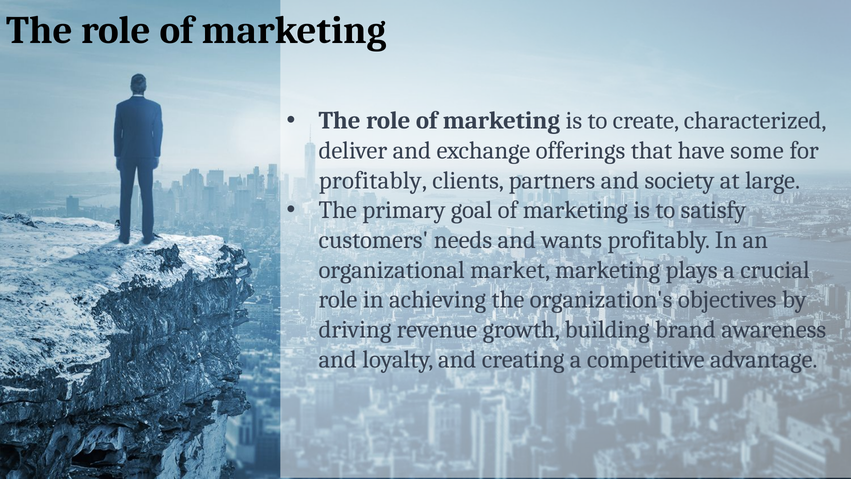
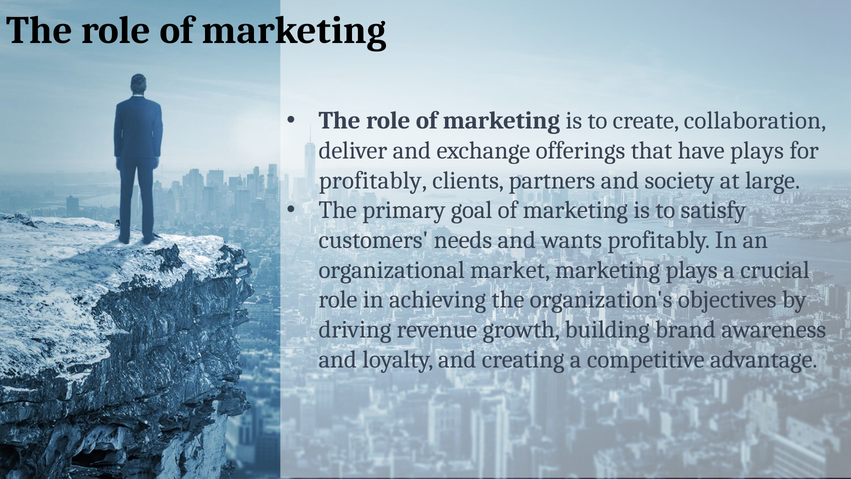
characterized: characterized -> collaboration
have some: some -> plays
